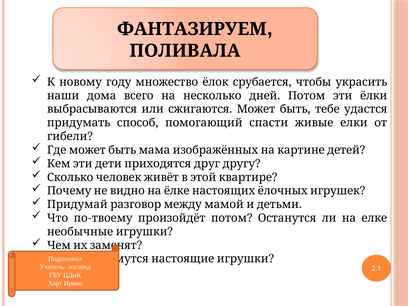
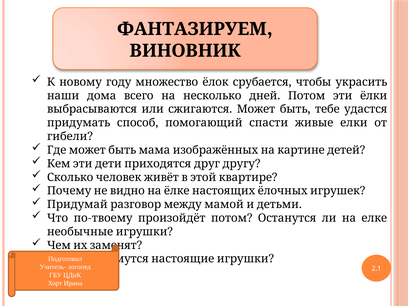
ПОЛИВАЛА: ПОЛИВАЛА -> ВИНОВНИК
